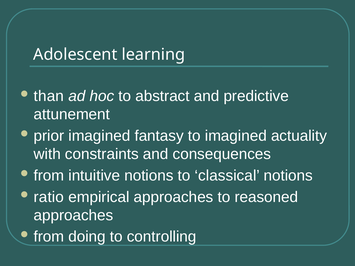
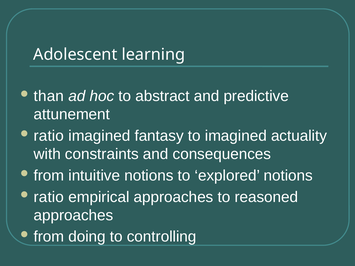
prior at (49, 136): prior -> ratio
classical: classical -> explored
